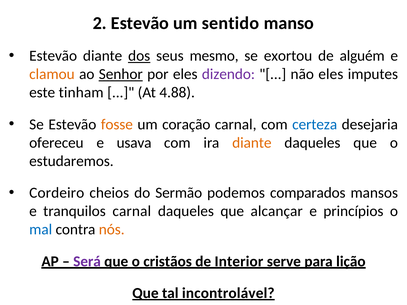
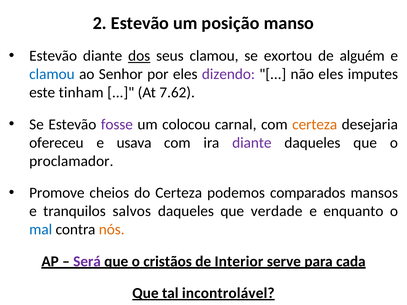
sentido: sentido -> posição
seus mesmo: mesmo -> clamou
clamou at (52, 74) colour: orange -> blue
Senhor underline: present -> none
4.88: 4.88 -> 7.62
fosse colour: orange -> purple
coração: coração -> colocou
certeza at (315, 124) colour: blue -> orange
diante at (252, 143) colour: orange -> purple
estudaremos: estudaremos -> proclamador
Cordeiro: Cordeiro -> Promove
do Sermão: Sermão -> Certeza
tranquilos carnal: carnal -> salvos
alcançar: alcançar -> verdade
princípios: princípios -> enquanto
lição: lição -> cada
